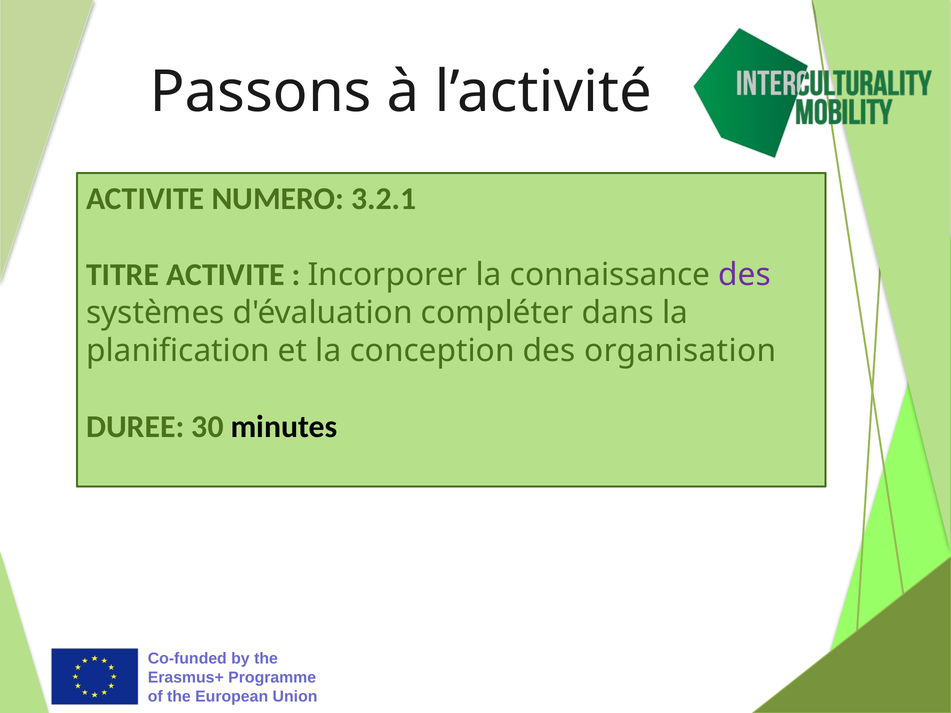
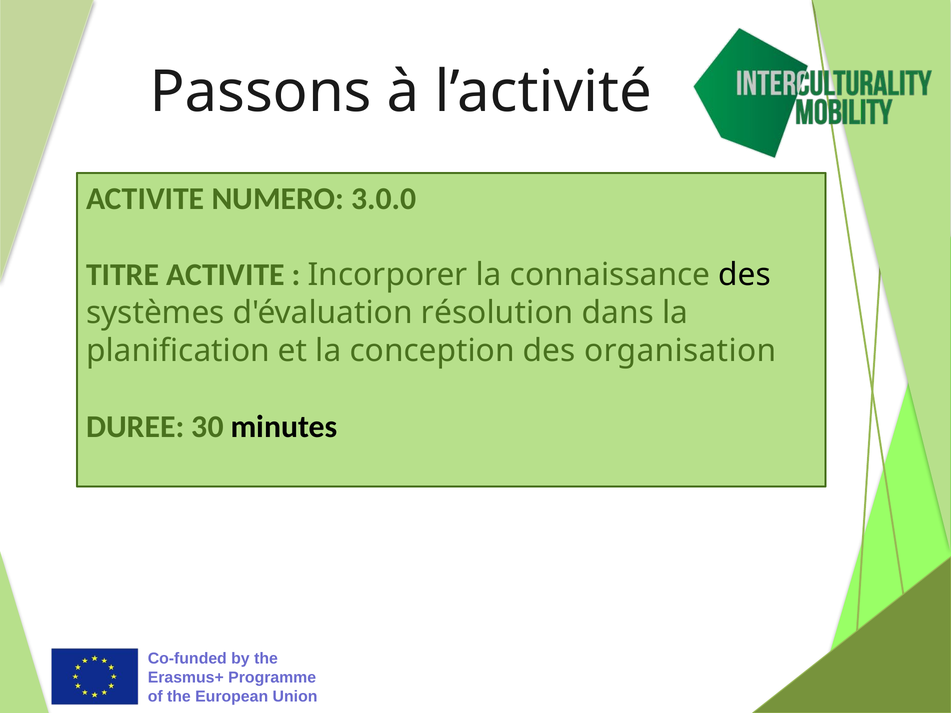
3.2.1: 3.2.1 -> 3.0.0
des at (745, 275) colour: purple -> black
compléter: compléter -> résolution
